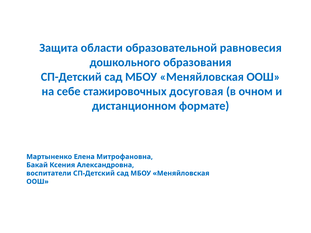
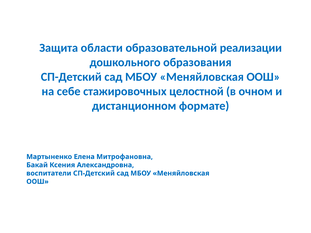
равновесия: равновесия -> реализации
досуговая: досуговая -> целостной
